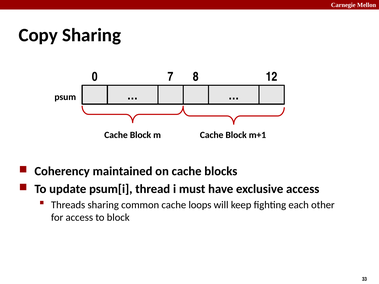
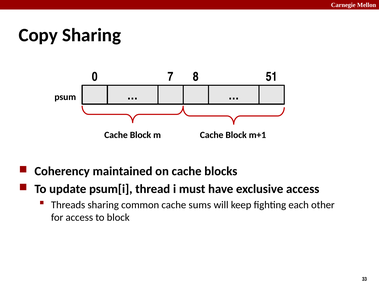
12: 12 -> 51
loops: loops -> sums
